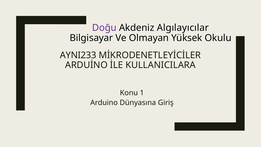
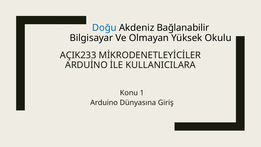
Doğu colour: purple -> blue
Algılayıcılar: Algılayıcılar -> Bağlanabilir
AYNI233: AYNI233 -> AÇIK233
